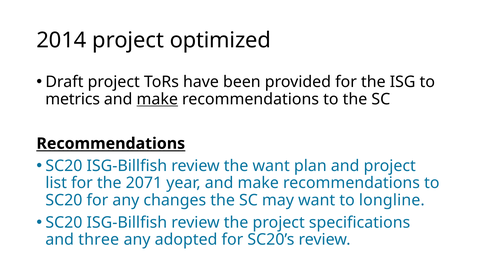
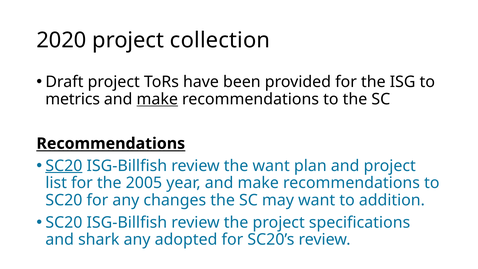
2014: 2014 -> 2020
optimized: optimized -> collection
SC20 at (64, 166) underline: none -> present
2071: 2071 -> 2005
longline: longline -> addition
three: three -> shark
